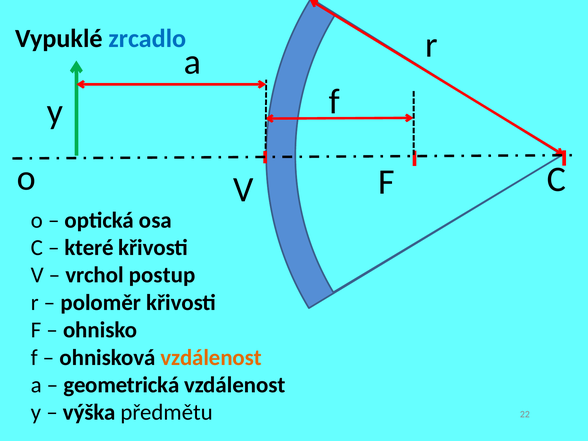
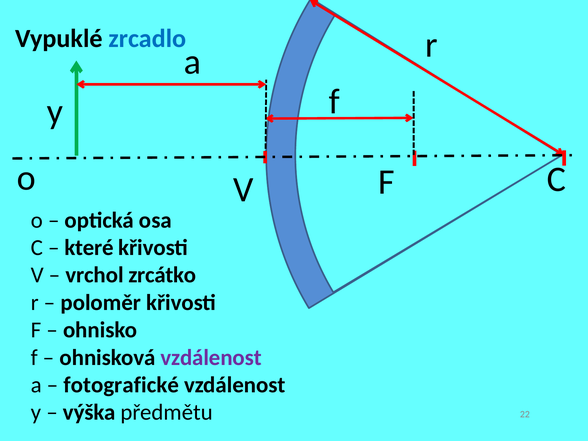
postup: postup -> zrcátko
vzdálenost at (211, 357) colour: orange -> purple
geometrická: geometrická -> fotografické
